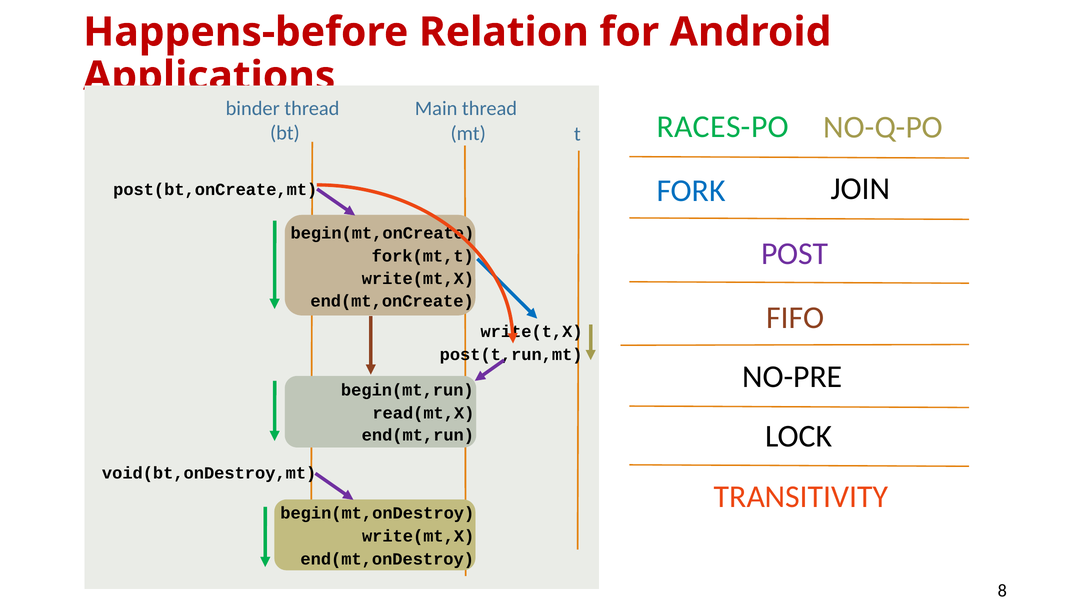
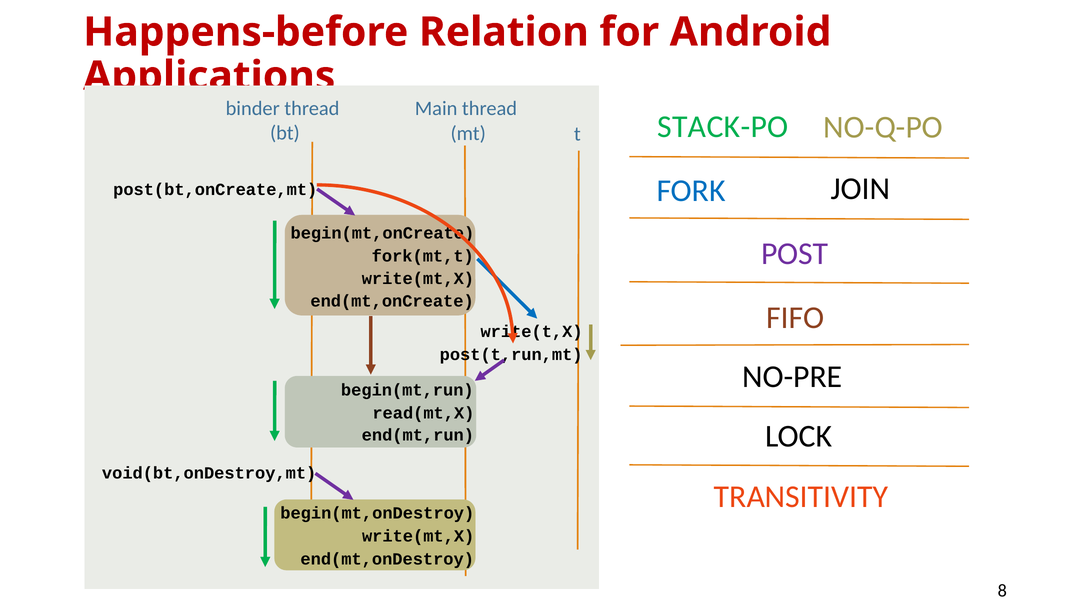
RACES-PO: RACES-PO -> STACK-PO
